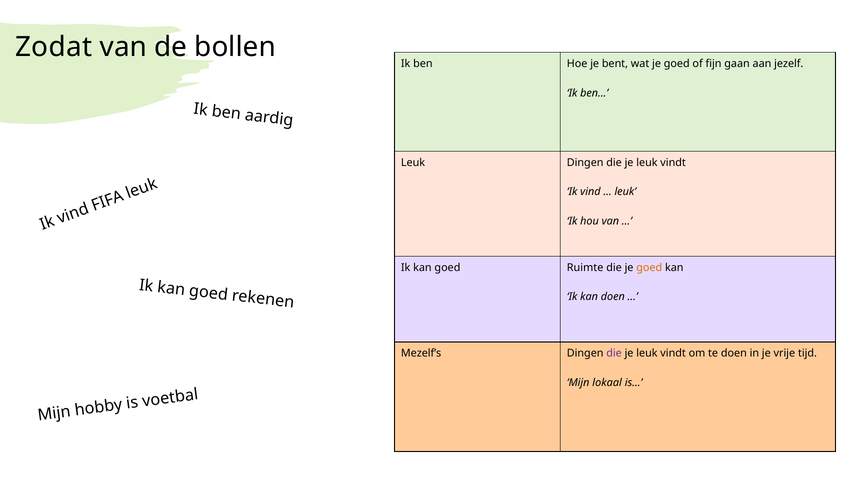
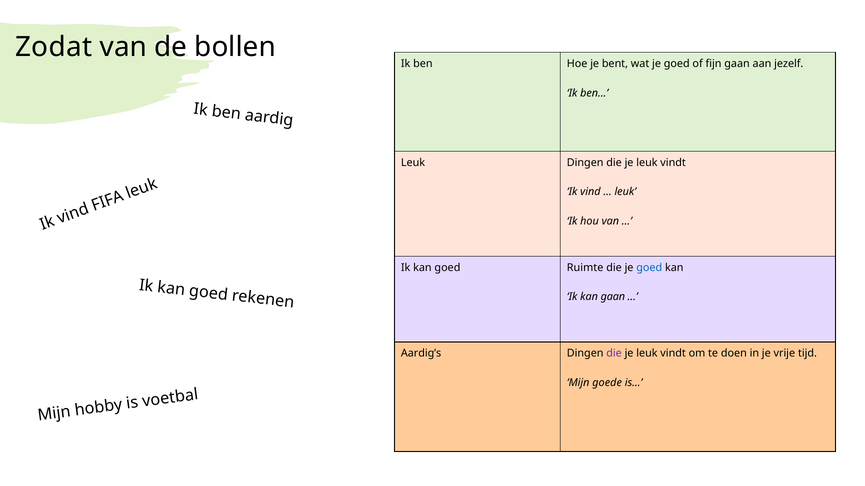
goed at (649, 268) colour: orange -> blue
kan doen: doen -> gaan
Mezelf’s: Mezelf’s -> Aardig’s
lokaal: lokaal -> goede
